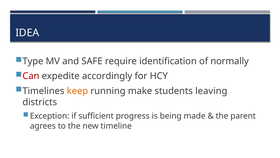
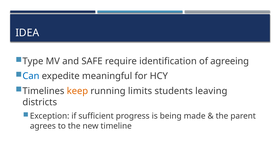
normally: normally -> agreeing
Can colour: red -> blue
accordingly: accordingly -> meaningful
make: make -> limits
